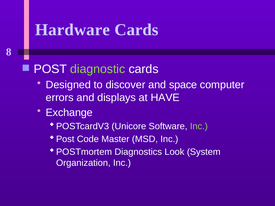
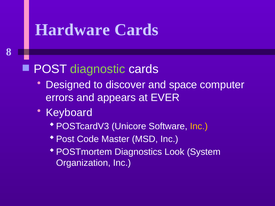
displays: displays -> appears
HAVE: HAVE -> EVER
Exchange: Exchange -> Keyboard
Inc at (199, 126) colour: light green -> yellow
